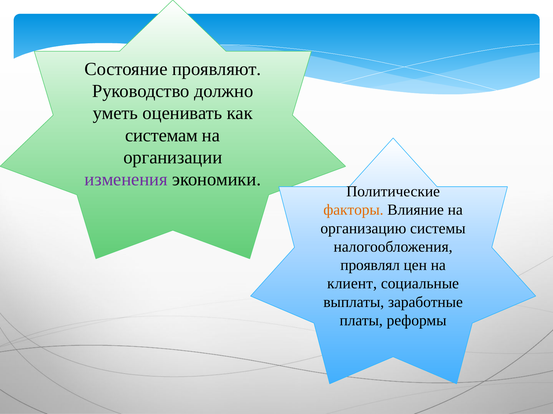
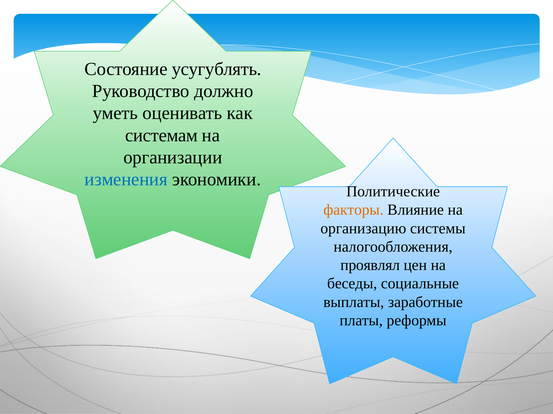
проявляют: проявляют -> усугублять
изменения colour: purple -> blue
клиент: клиент -> беседы
